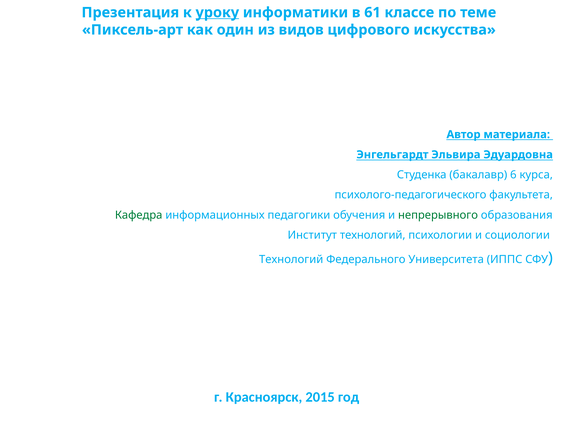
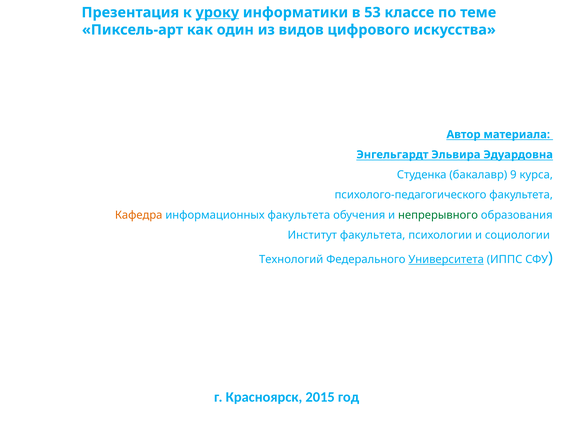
61: 61 -> 53
6: 6 -> 9
Кафедра colour: green -> orange
информационных педагогики: педагогики -> факультета
Институт технологий: технологий -> факультета
Университета underline: none -> present
